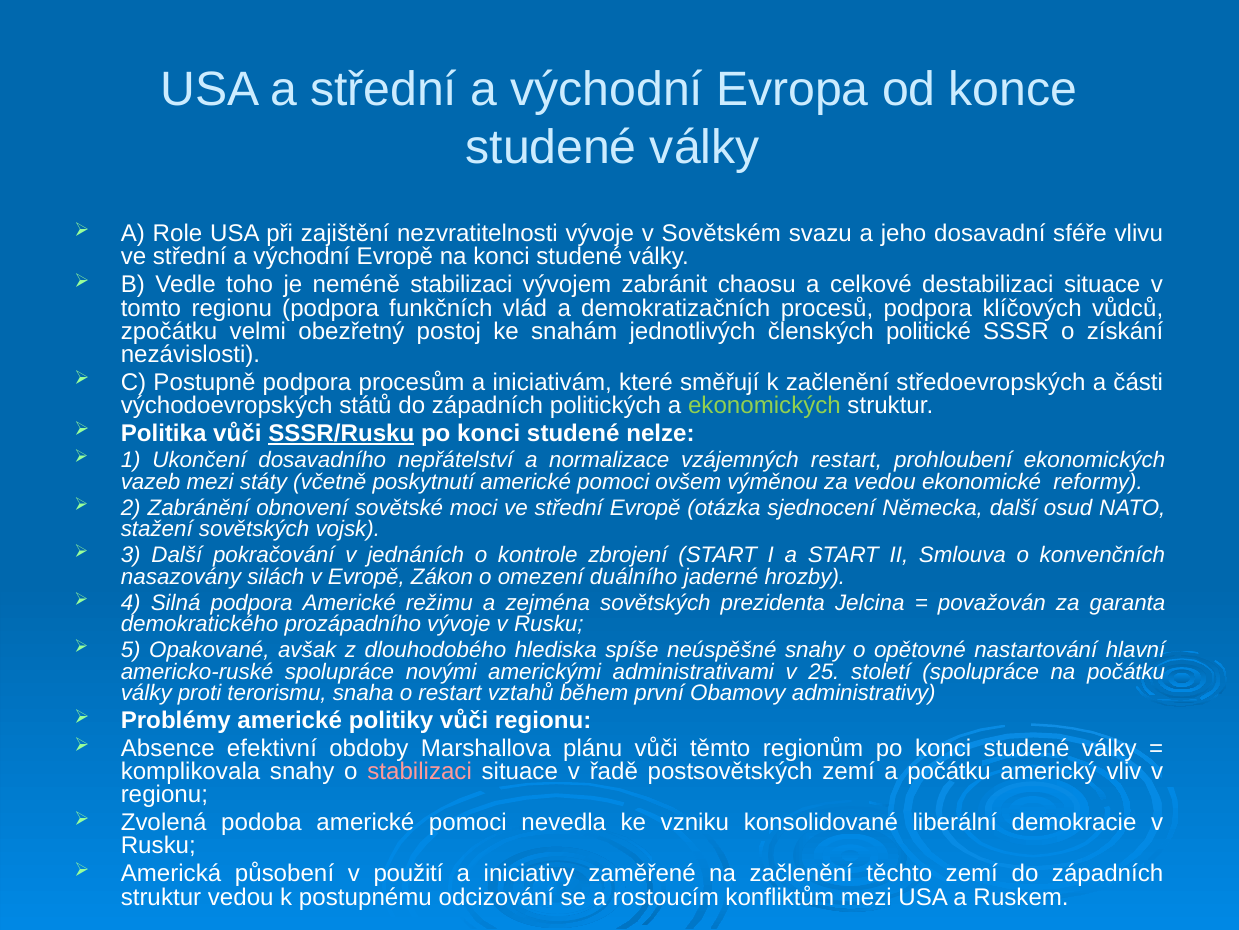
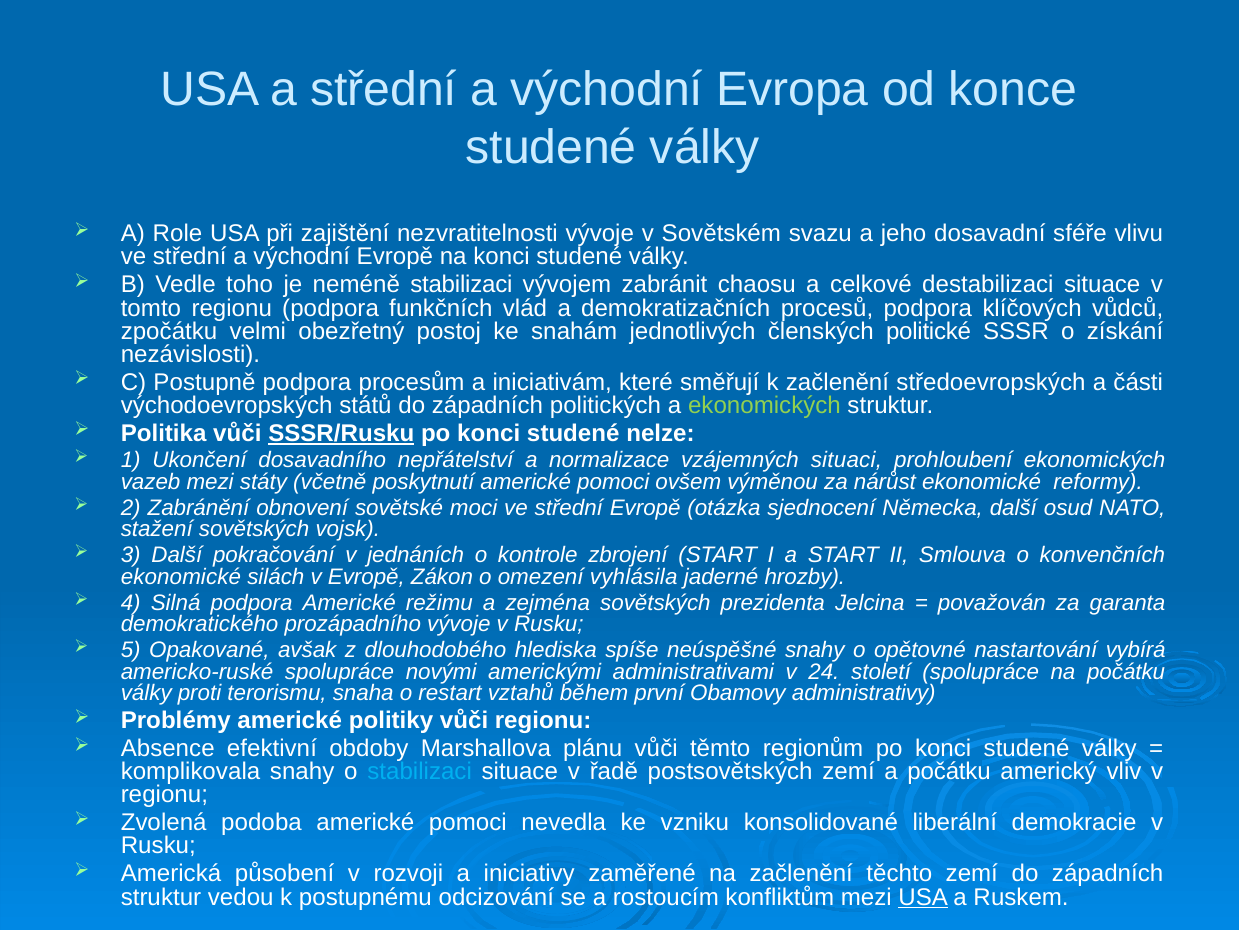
vzájemných restart: restart -> situaci
za vedou: vedou -> nárůst
nasazovány at (181, 576): nasazovány -> ekonomické
duálního: duálního -> vyhlásila
hlavní: hlavní -> vybírá
25: 25 -> 24
stabilizaci at (420, 771) colour: pink -> light blue
použití: použití -> rozvoji
USA at (923, 896) underline: none -> present
